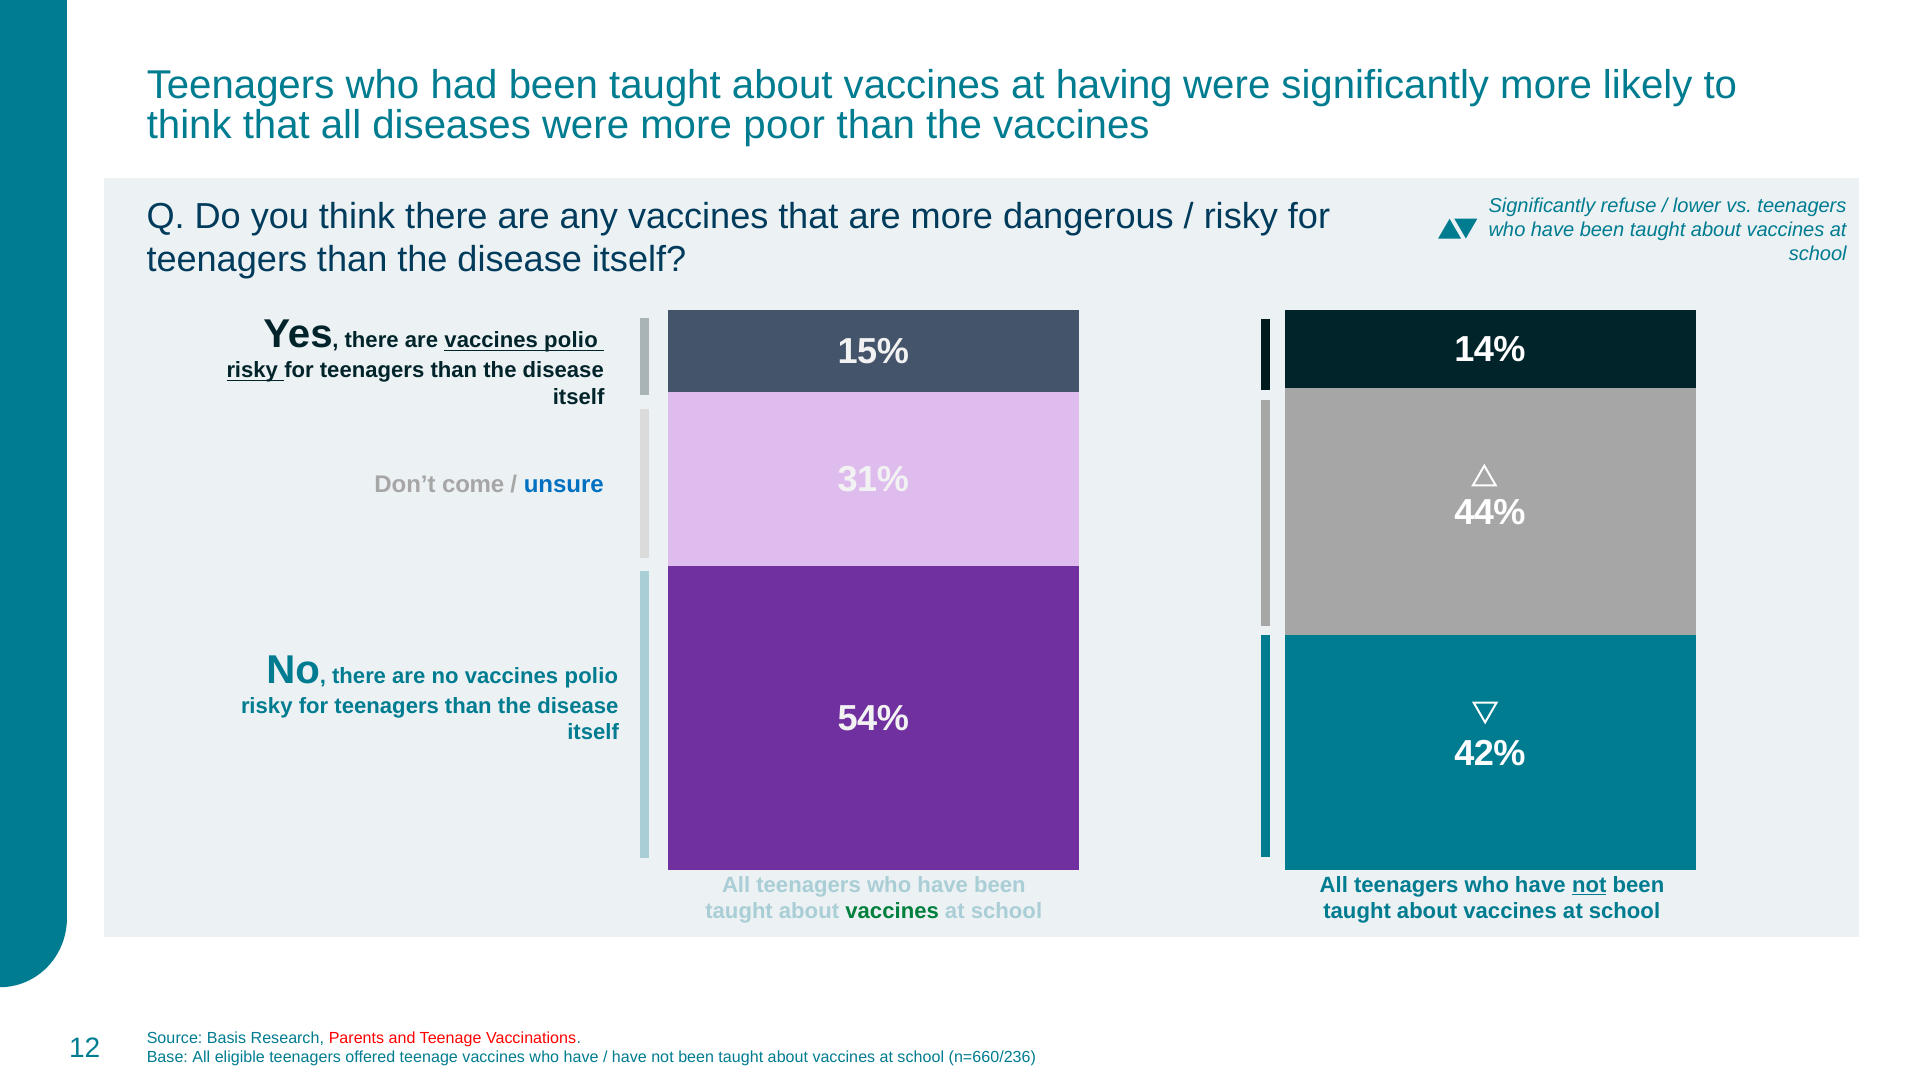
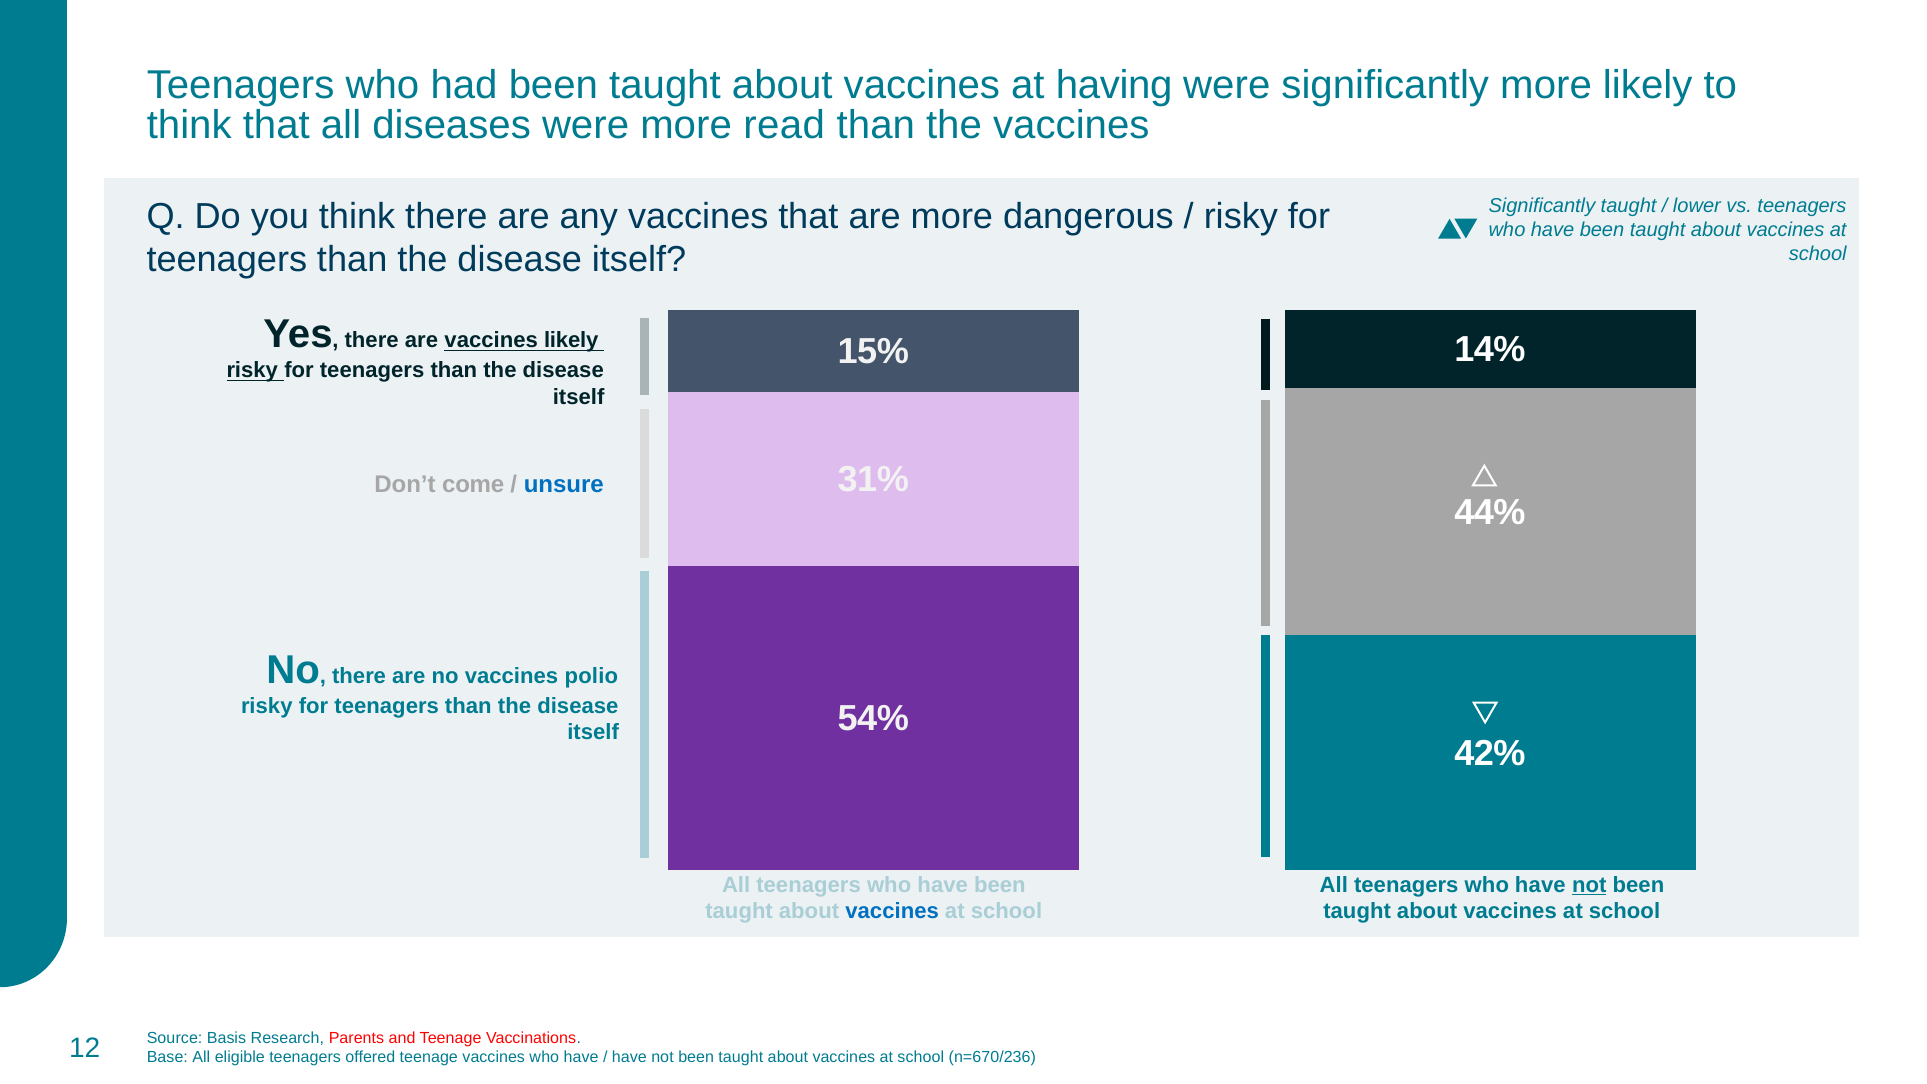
poor: poor -> read
Significantly refuse: refuse -> taught
are vaccines polio: polio -> likely
vaccines at (892, 911) colour: green -> blue
n=660/236: n=660/236 -> n=670/236
